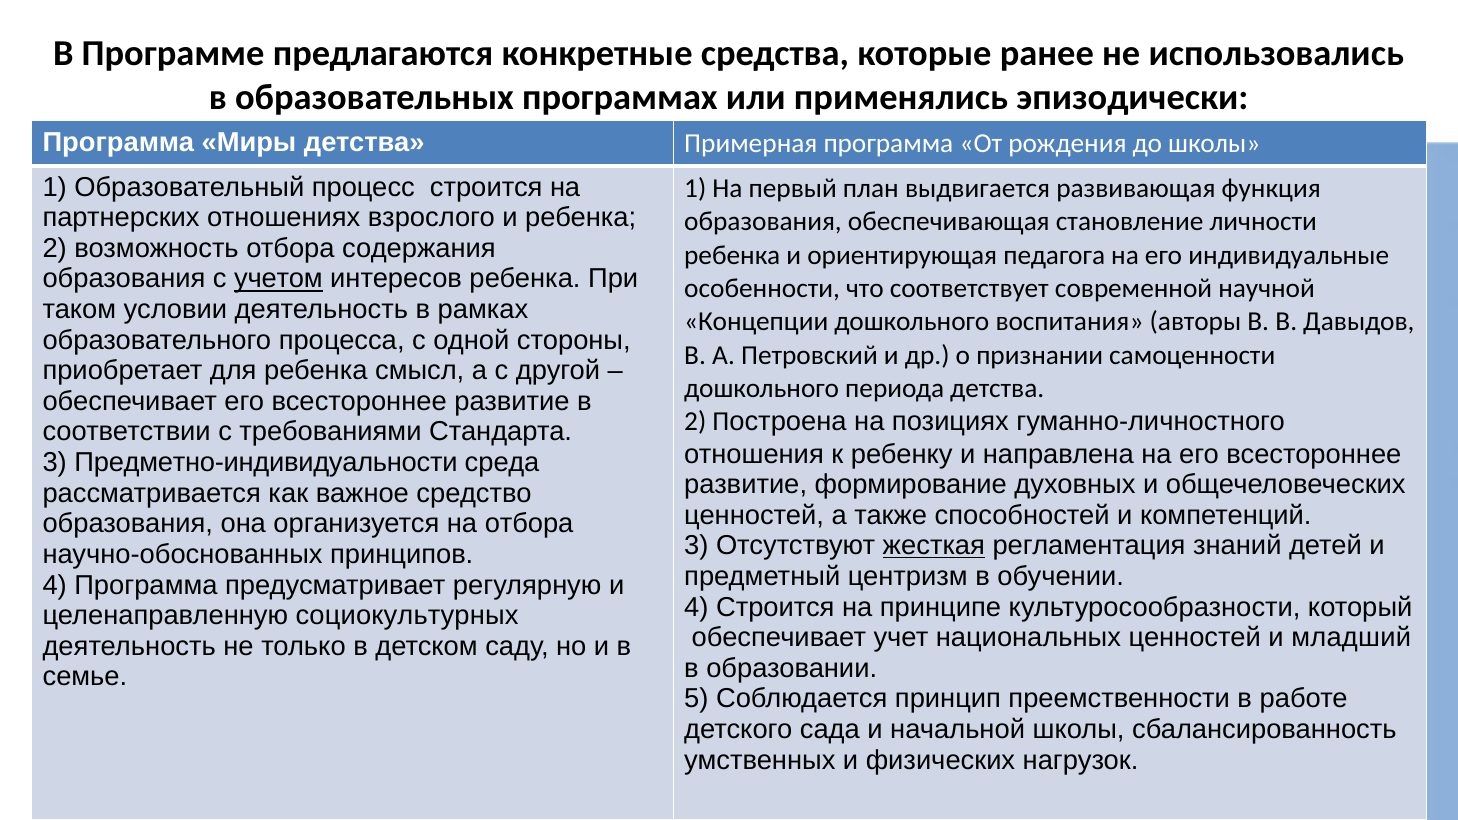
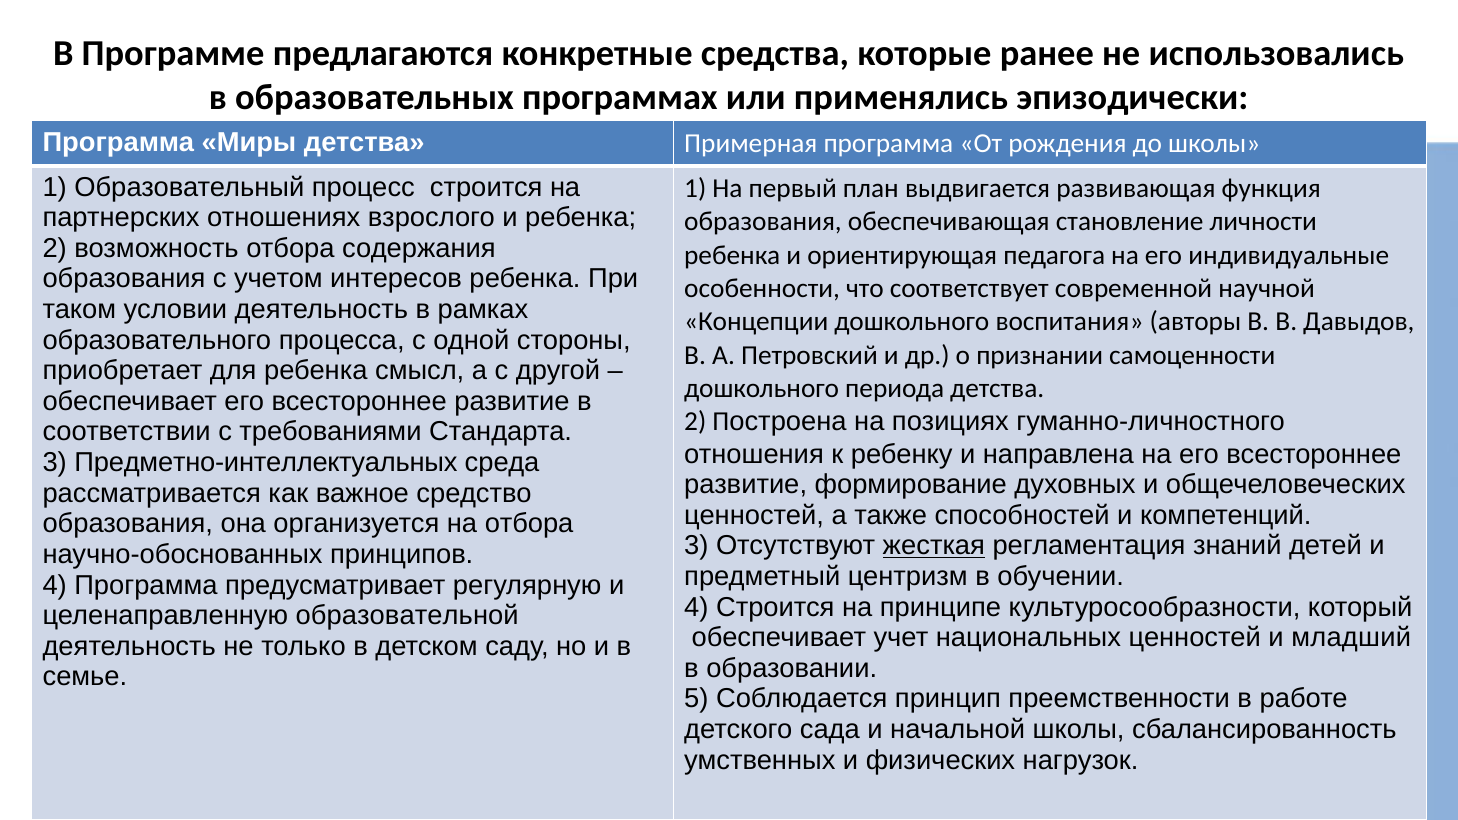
учетом underline: present -> none
Предметно-индивидуальности: Предметно-индивидуальности -> Предметно-интеллектуальных
социокультурных: социокультурных -> образовательной
